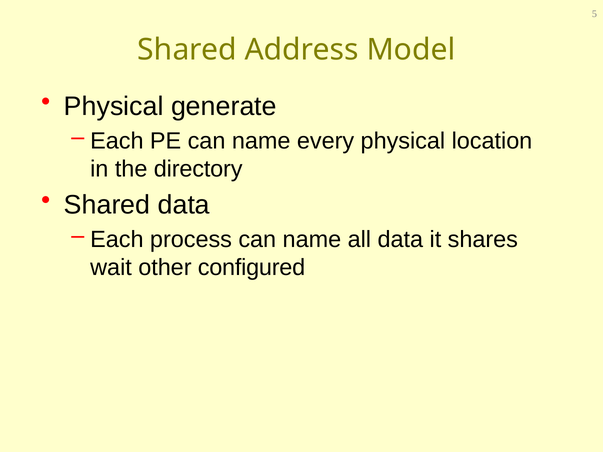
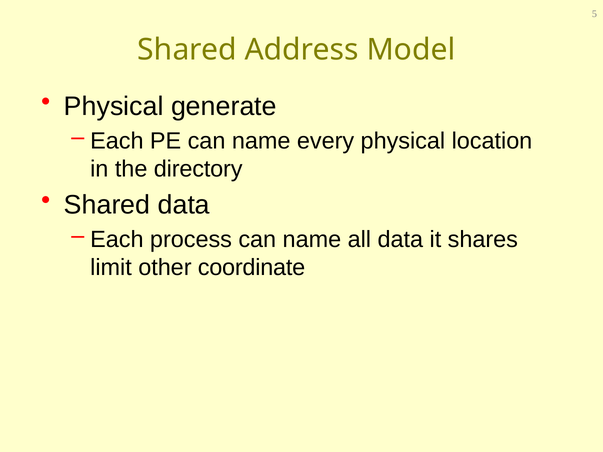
wait: wait -> limit
configured: configured -> coordinate
